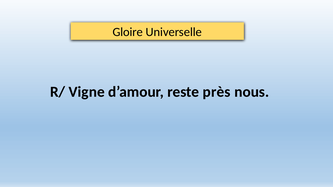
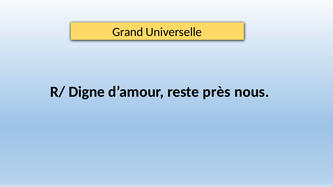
Gloire: Gloire -> Grand
Vigne: Vigne -> Digne
